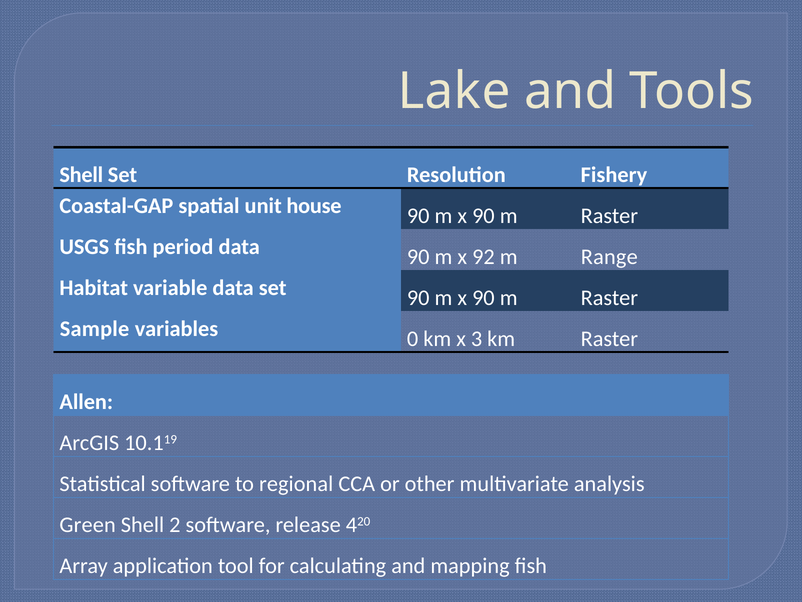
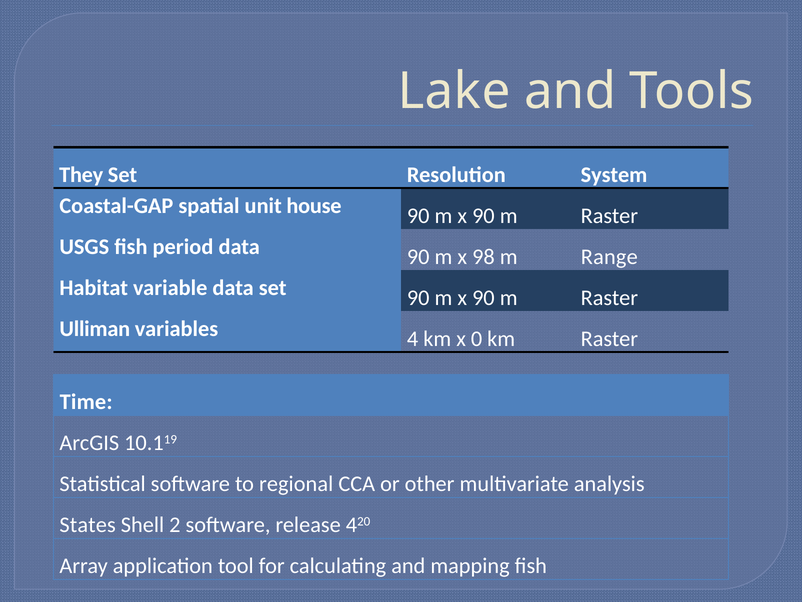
Shell at (81, 175): Shell -> They
Fishery: Fishery -> System
92: 92 -> 98
Sample: Sample -> Ulliman
0: 0 -> 4
3: 3 -> 0
Allen: Allen -> Time
Green: Green -> States
